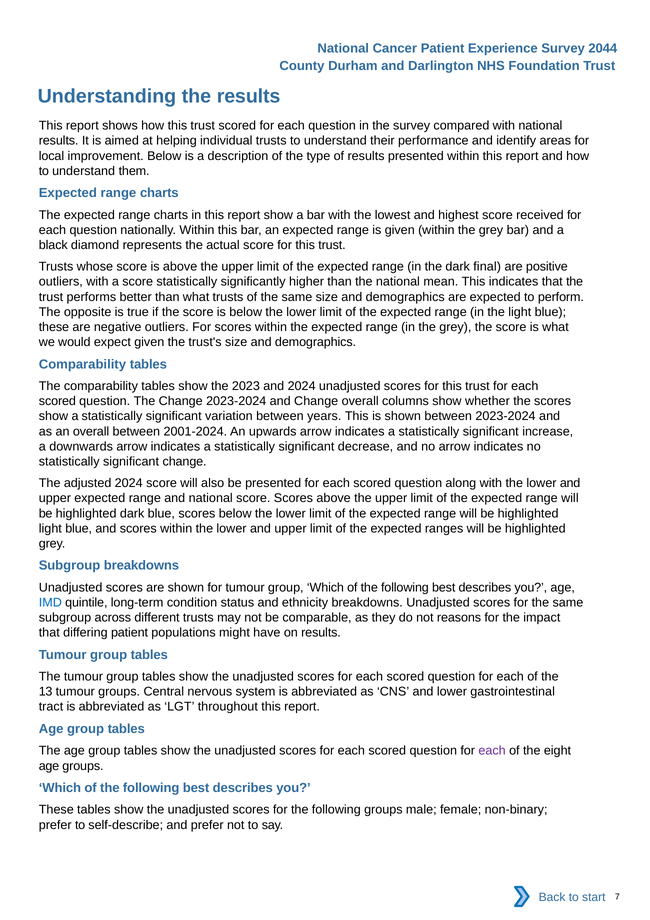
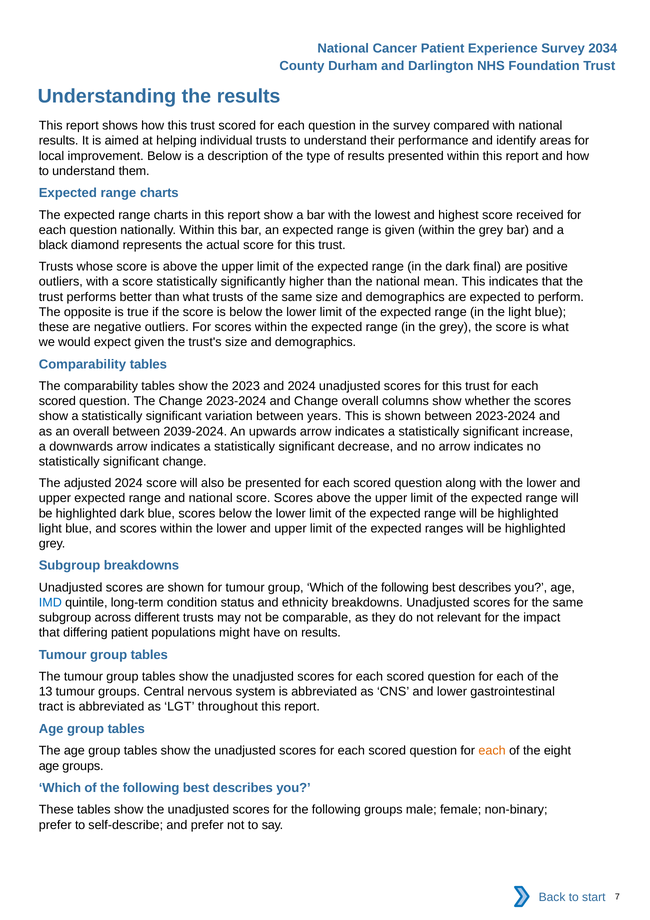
2044: 2044 -> 2034
2001-2024: 2001-2024 -> 2039-2024
reasons: reasons -> relevant
each at (492, 751) colour: purple -> orange
